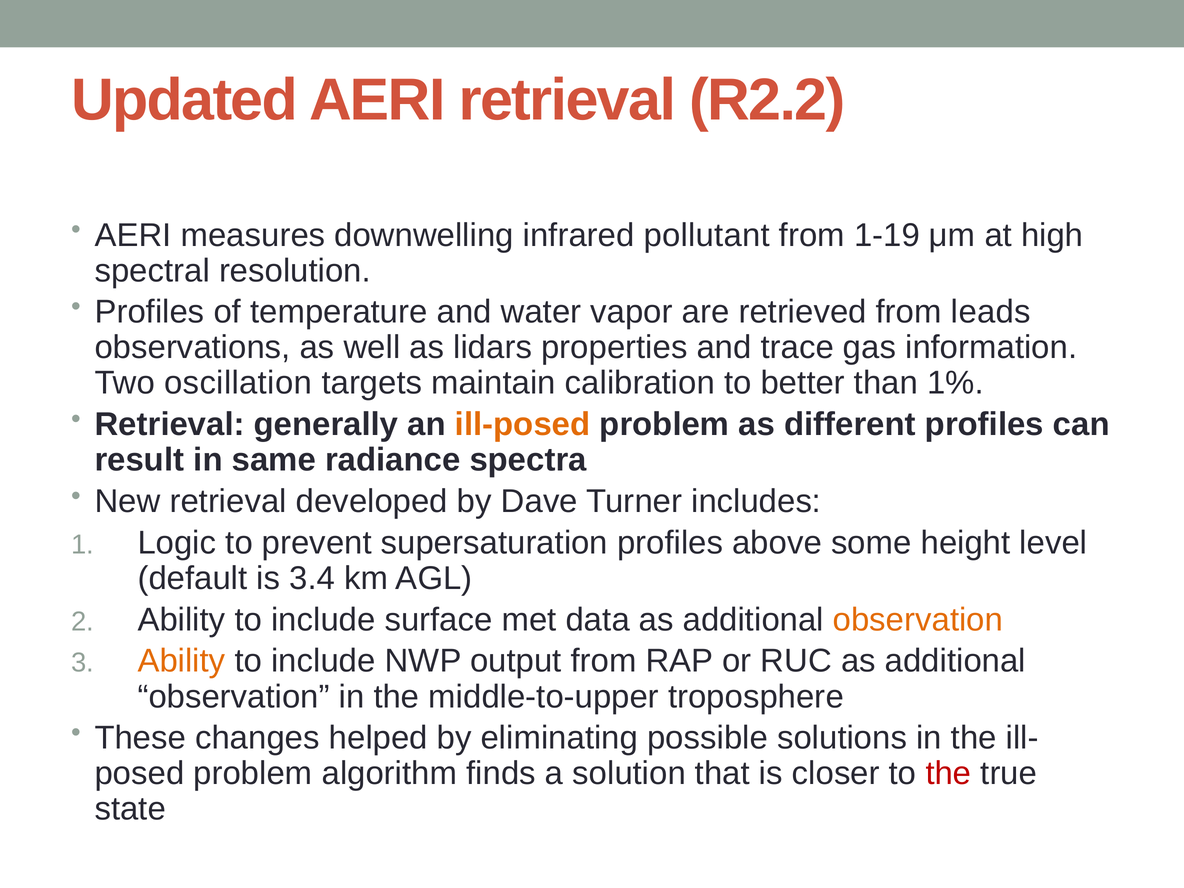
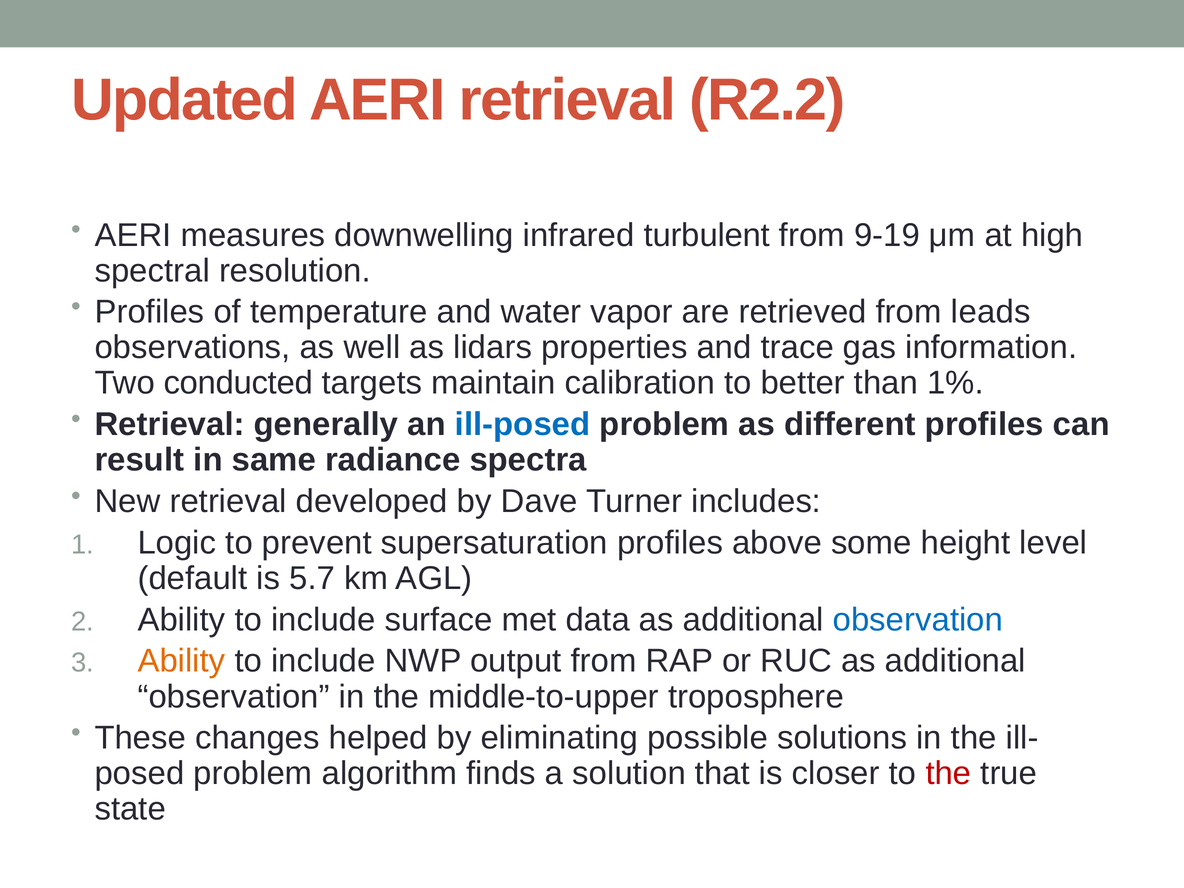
pollutant: pollutant -> turbulent
1-19: 1-19 -> 9-19
oscillation: oscillation -> conducted
ill-posed colour: orange -> blue
3.4: 3.4 -> 5.7
observation at (918, 620) colour: orange -> blue
